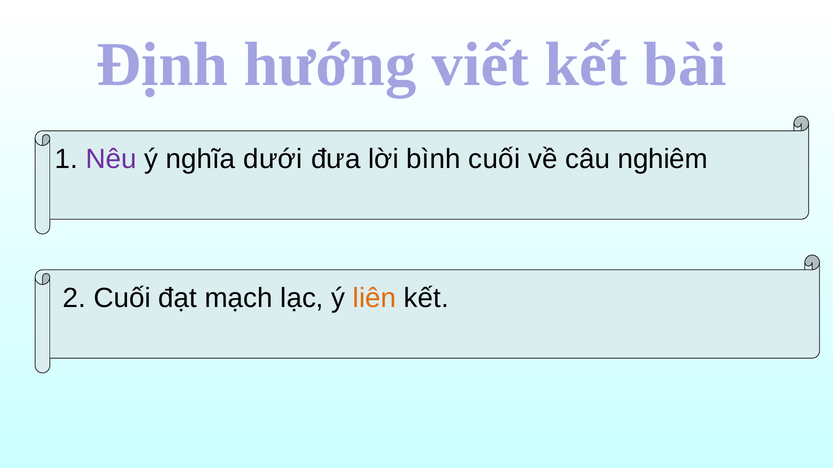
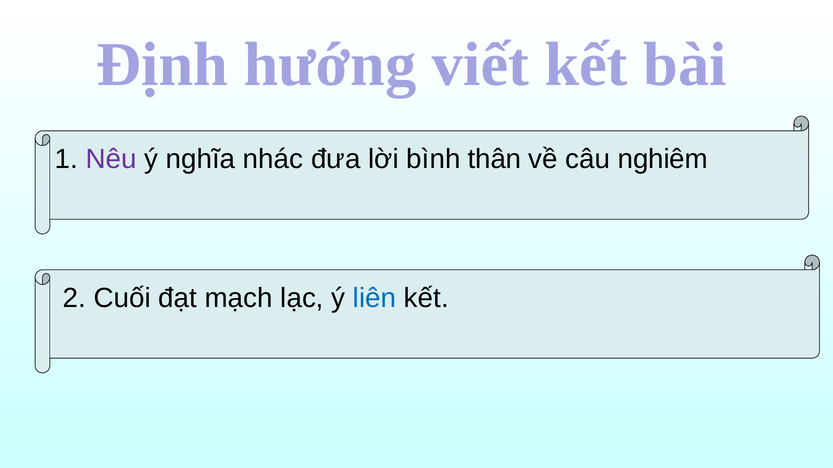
dưới: dưới -> nhác
bình cuối: cuối -> thân
liên colour: orange -> blue
